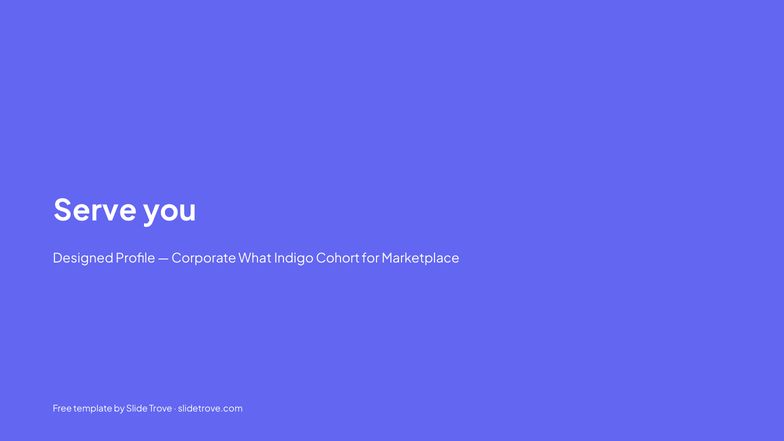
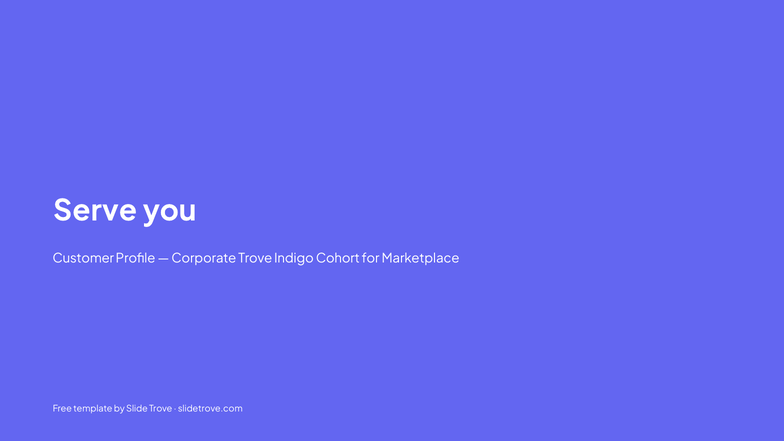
Designed: Designed -> Customer
Corporate What: What -> Trove
